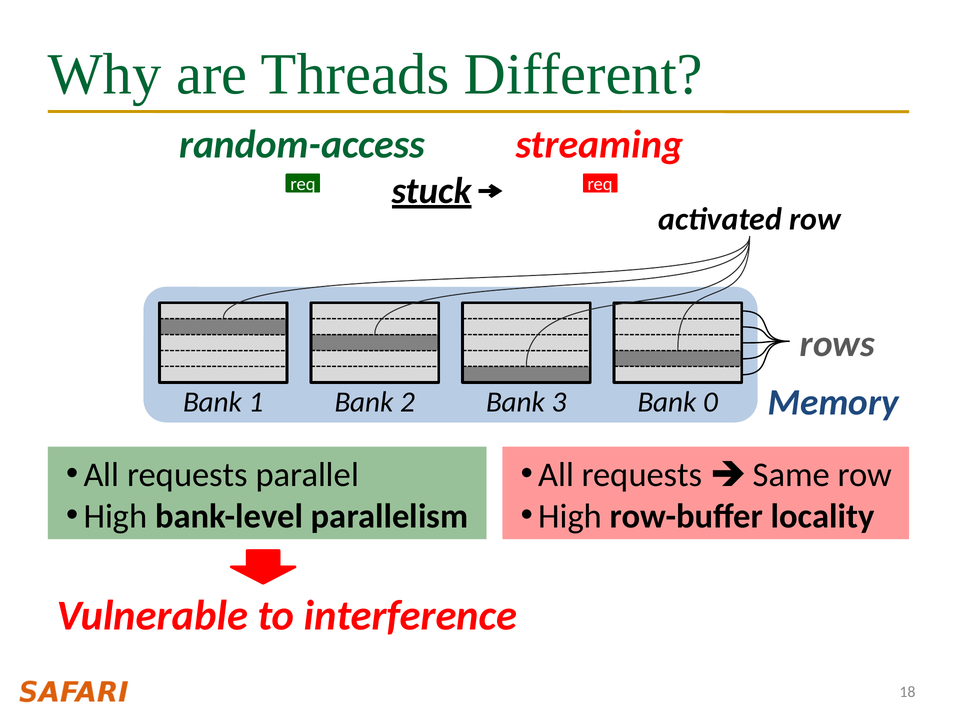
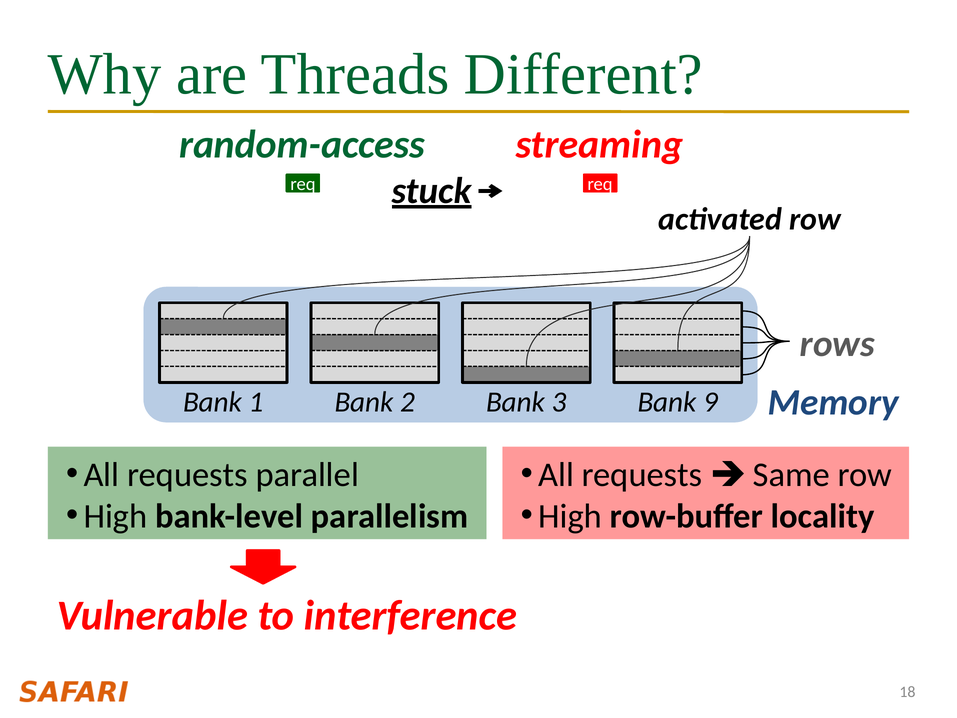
0: 0 -> 9
